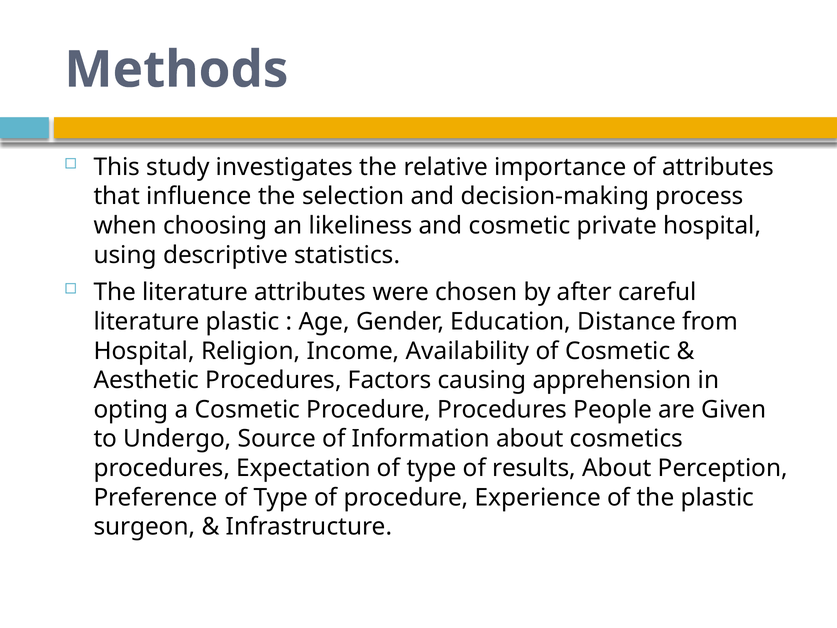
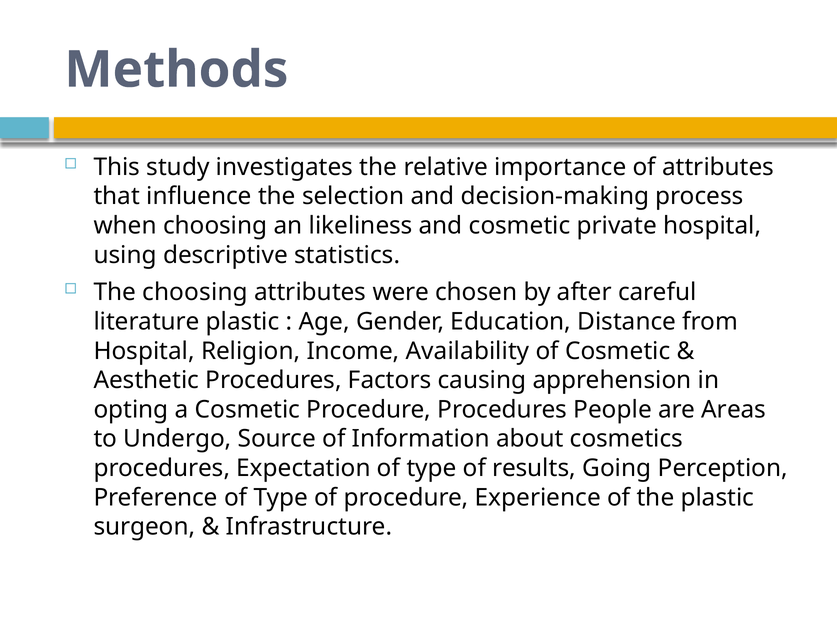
The literature: literature -> choosing
Given: Given -> Areas
results About: About -> Going
